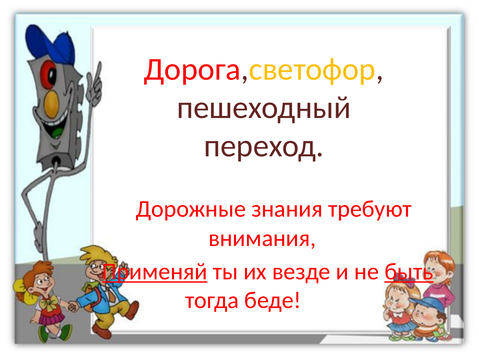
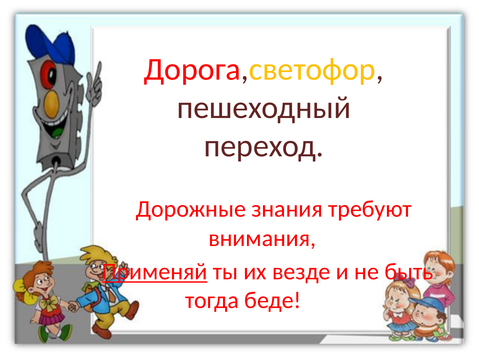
быть underline: present -> none
